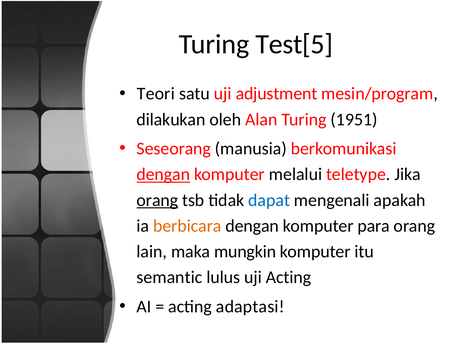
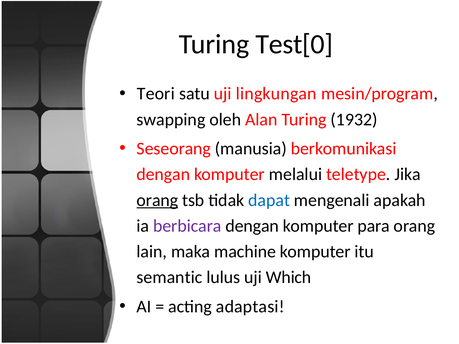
Test[5: Test[5 -> Test[0
adjustment: adjustment -> lingkungan
dilakukan: dilakukan -> swapping
1951: 1951 -> 1932
dengan at (163, 175) underline: present -> none
berbicara colour: orange -> purple
mungkin: mungkin -> machine
uji Acting: Acting -> Which
